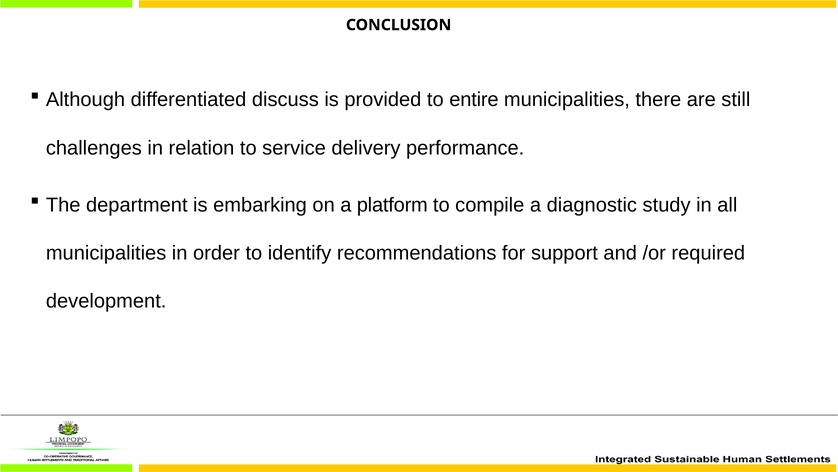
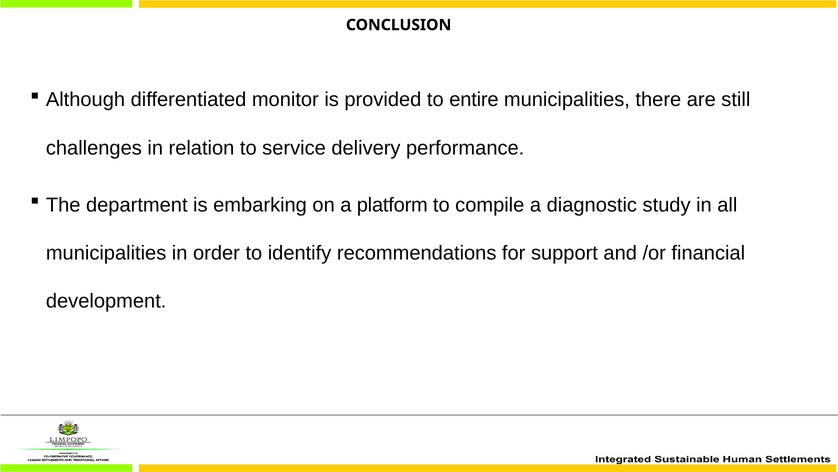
discuss: discuss -> monitor
required: required -> financial
